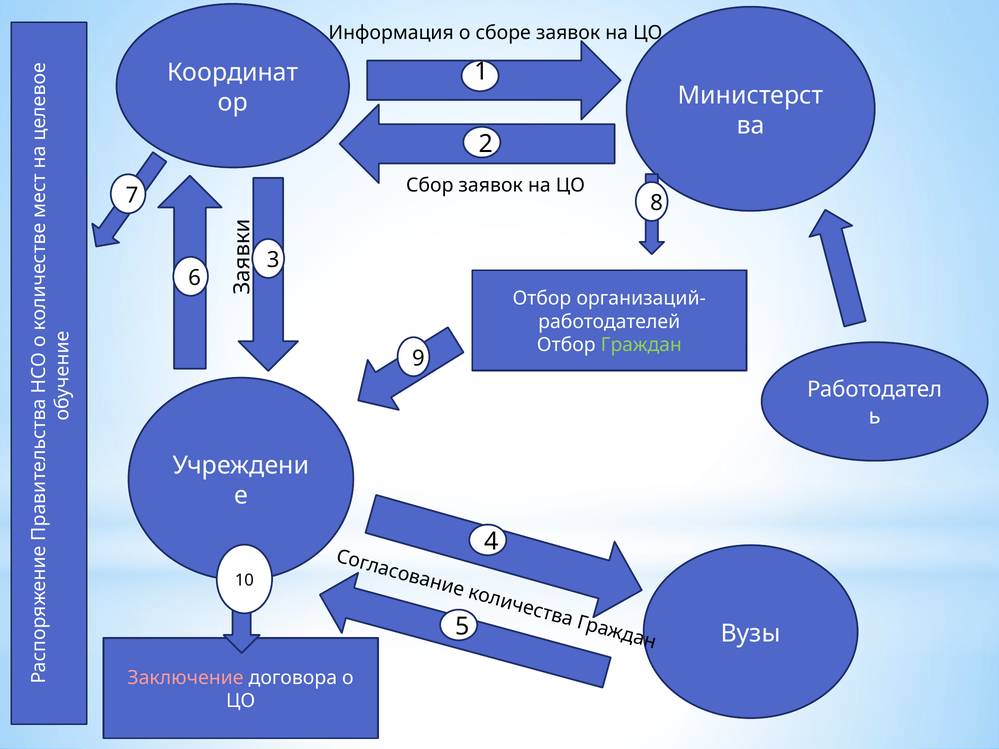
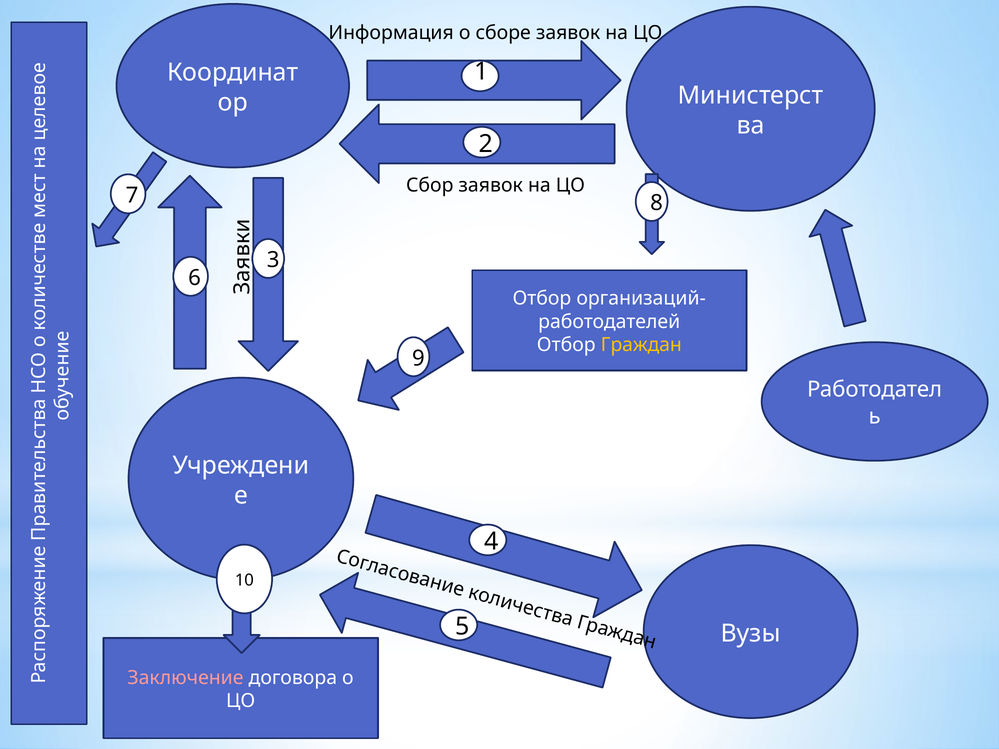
Граждан colour: light green -> yellow
